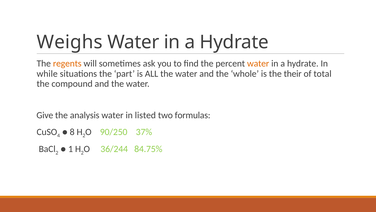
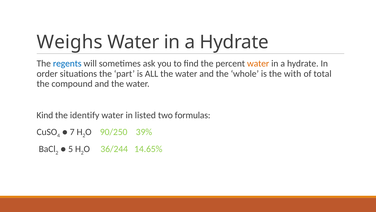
regents colour: orange -> blue
while: while -> order
their: their -> with
Give: Give -> Kind
analysis: analysis -> identify
8: 8 -> 7
37%: 37% -> 39%
1: 1 -> 5
84.75%: 84.75% -> 14.65%
